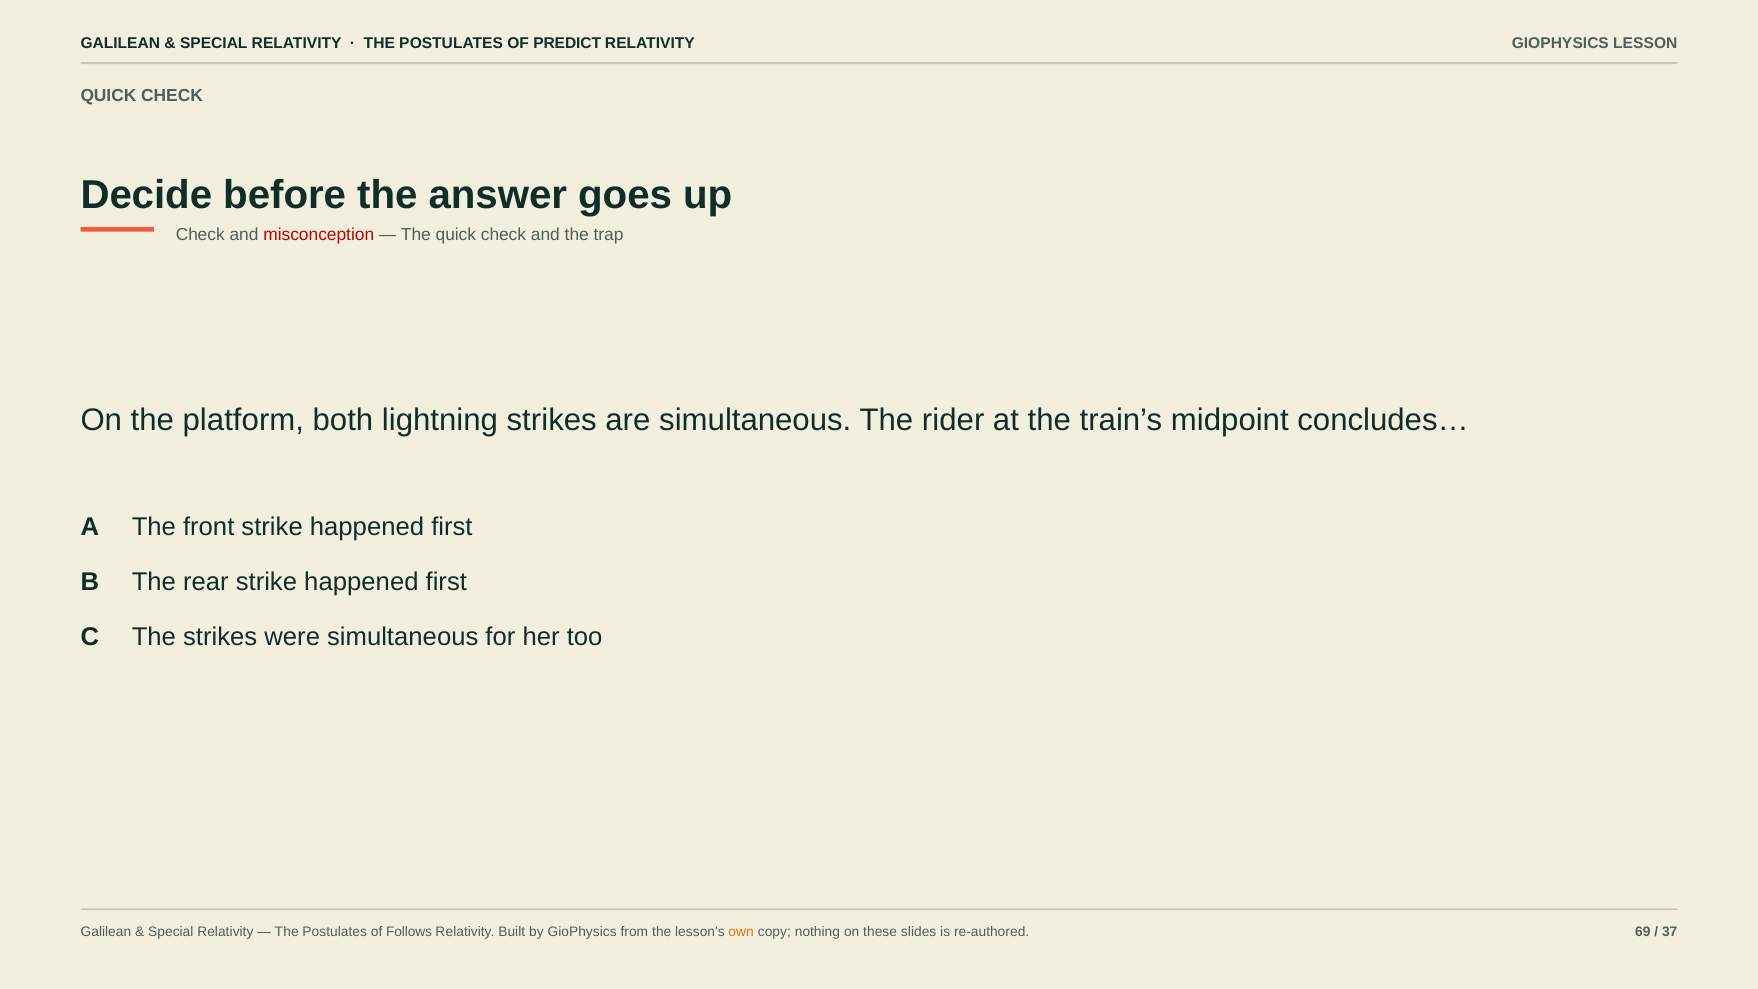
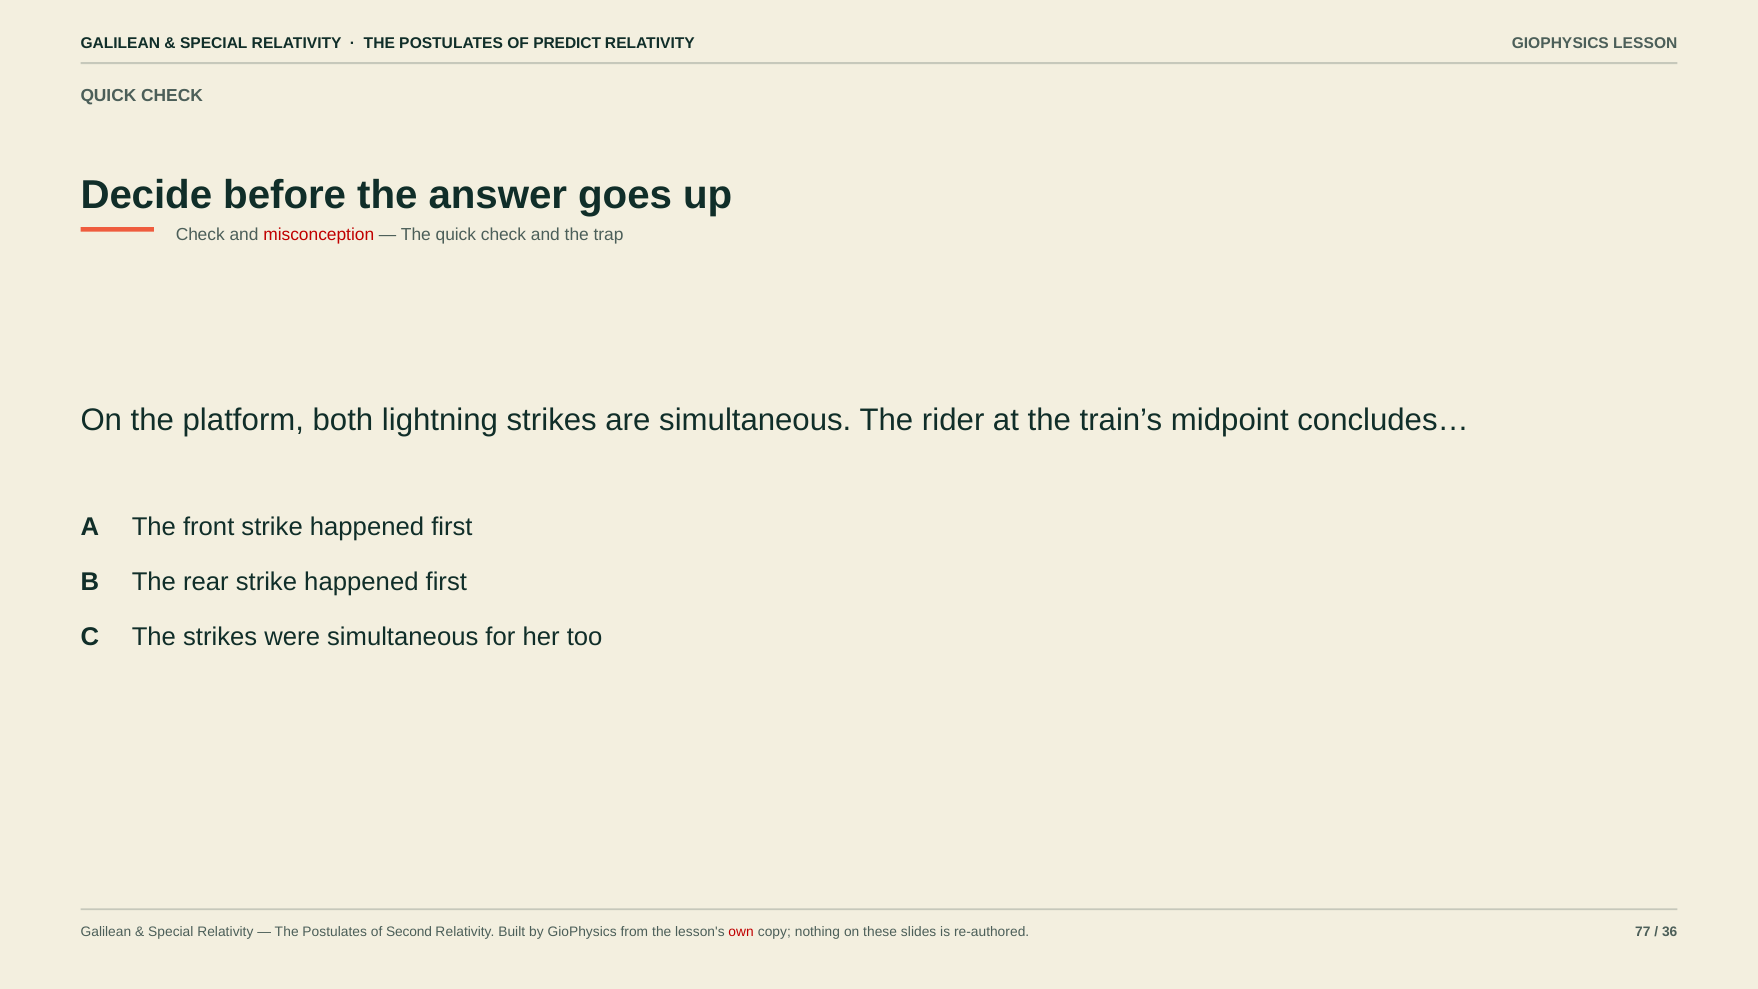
Follows: Follows -> Second
own colour: orange -> red
69: 69 -> 77
37: 37 -> 36
